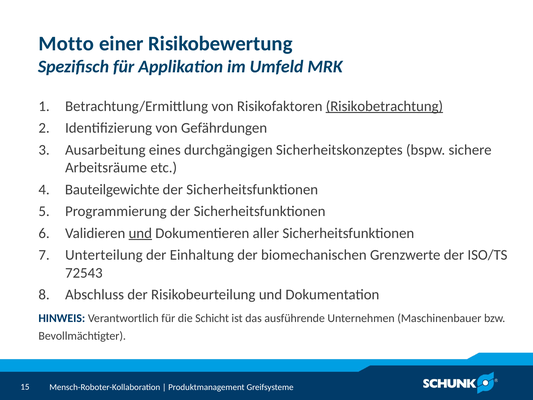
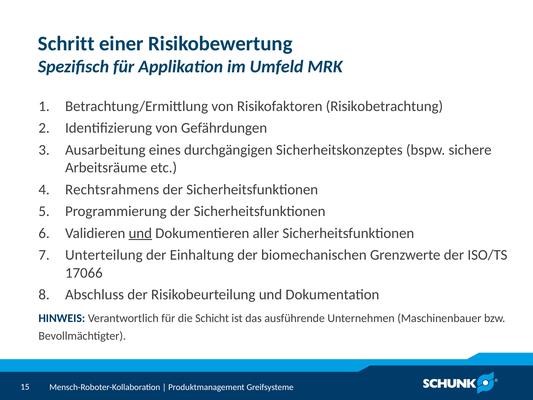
Motto: Motto -> Schritt
Risikobetrachtung underline: present -> none
Bauteilgewichte: Bauteilgewichte -> Rechtsrahmens
72543: 72543 -> 17066
